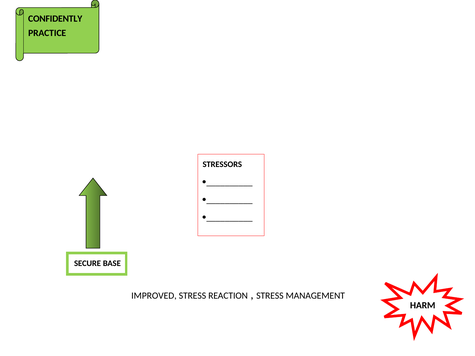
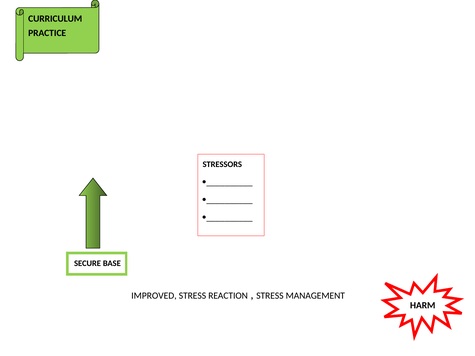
CONFIDENTLY: CONFIDENTLY -> CURRICULUM
